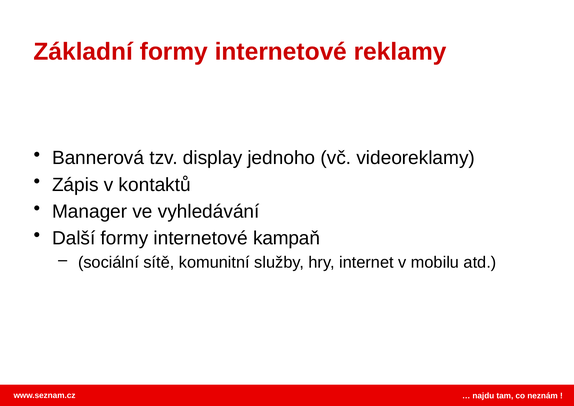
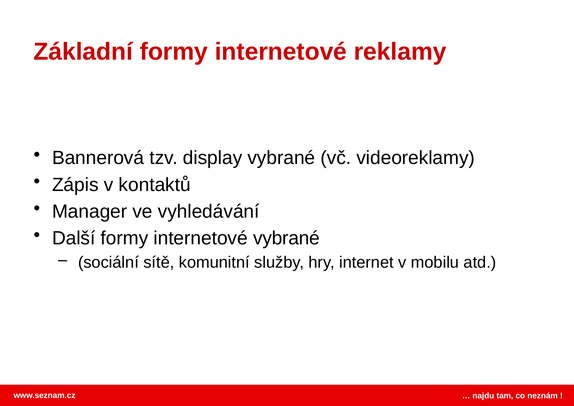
display jednoho: jednoho -> vybrané
internetové kampaň: kampaň -> vybrané
